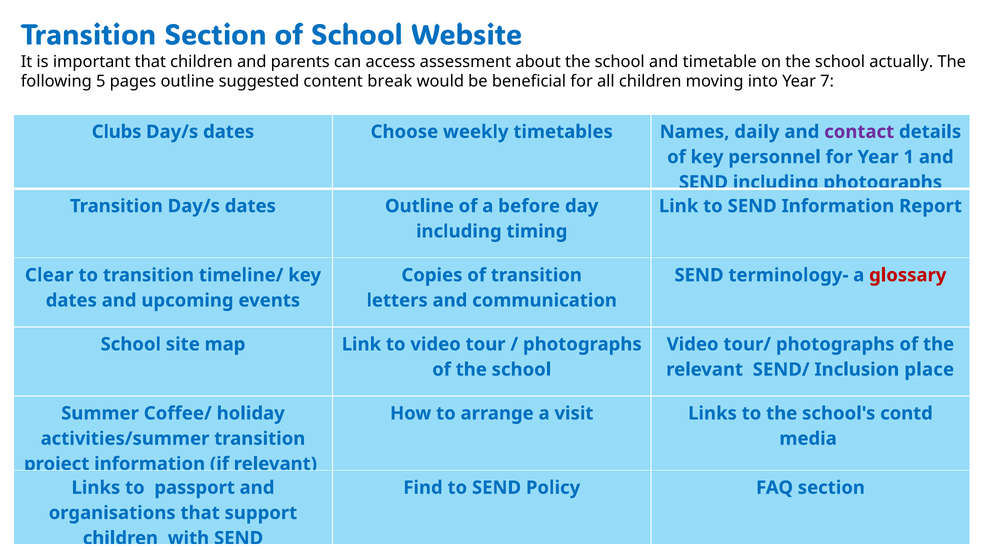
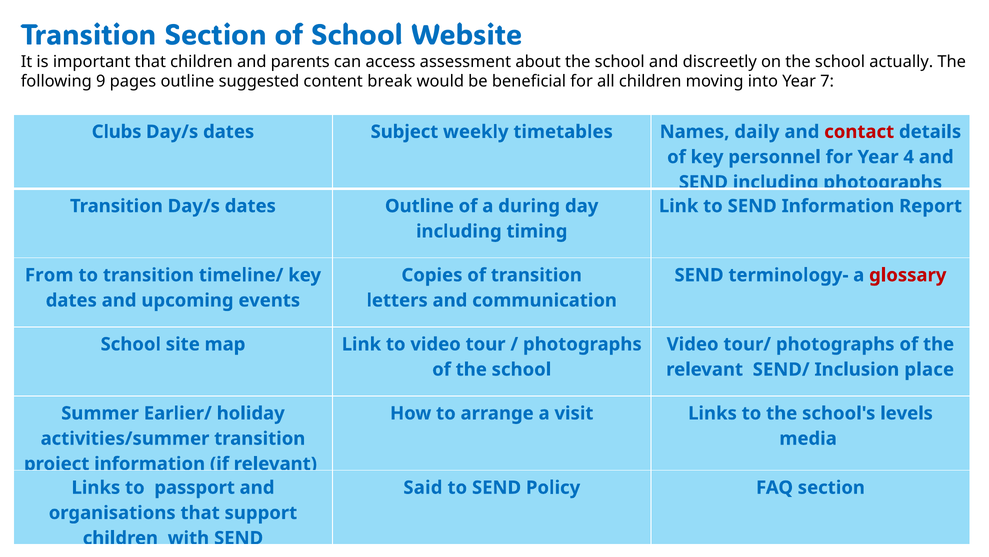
timetable: timetable -> discreetly
5: 5 -> 9
Choose: Choose -> Subject
contact colour: purple -> red
1: 1 -> 4
before: before -> during
Clear: Clear -> From
Coffee/: Coffee/ -> Earlier/
contd: contd -> levels
Find: Find -> Said
